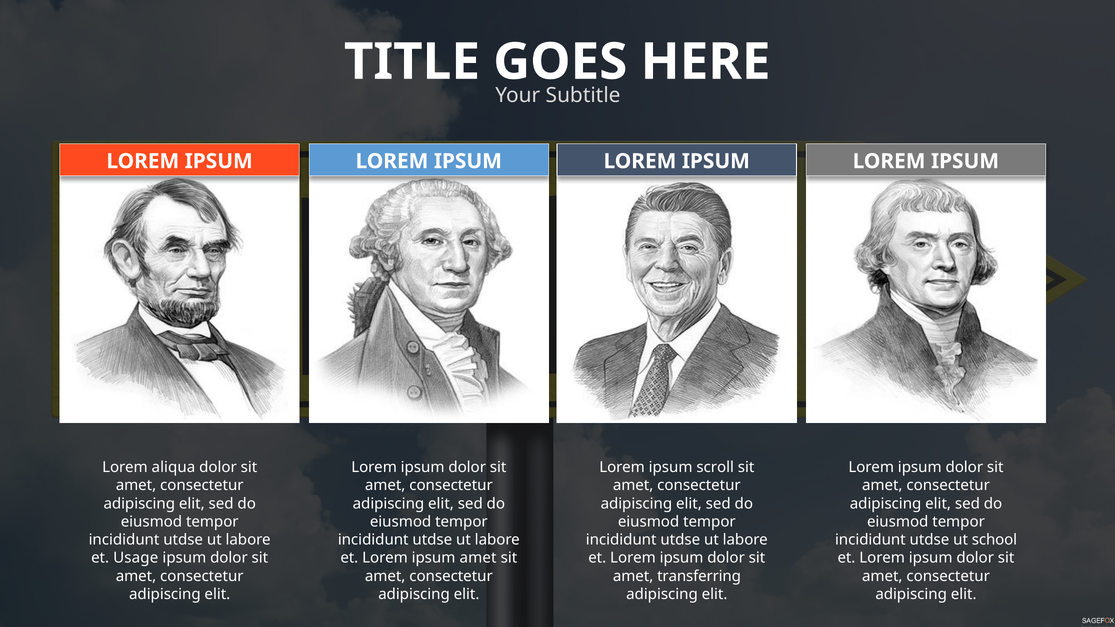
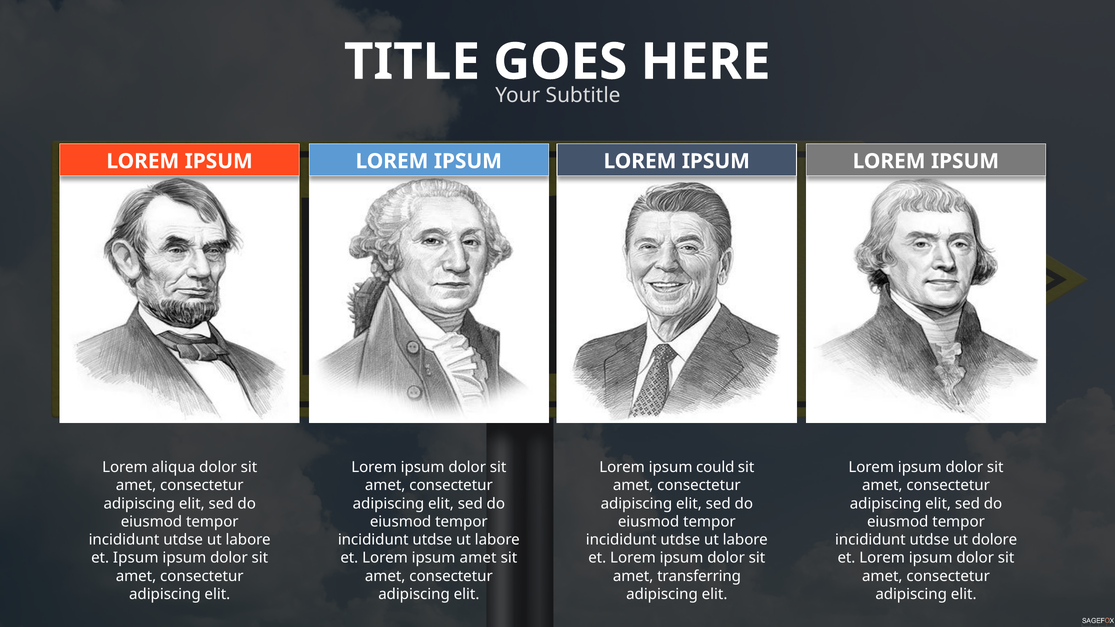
scroll: scroll -> could
school: school -> dolore
et Usage: Usage -> Ipsum
